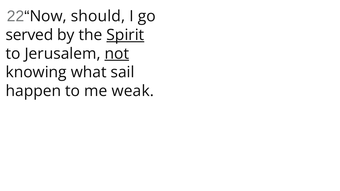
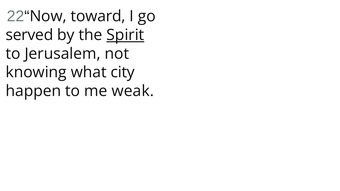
should: should -> toward
not underline: present -> none
sail: sail -> city
